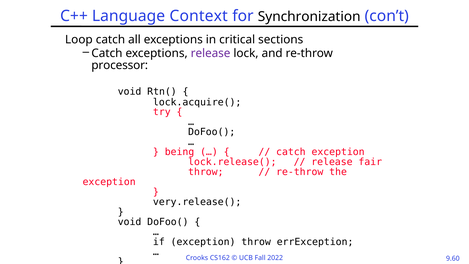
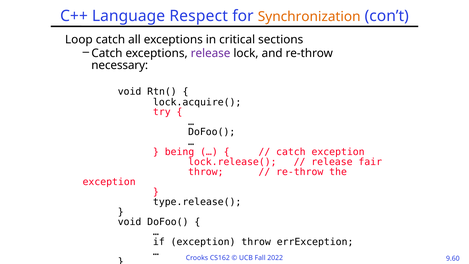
Context: Context -> Respect
Synchronization colour: black -> orange
processor: processor -> necessary
very.release(: very.release( -> type.release(
